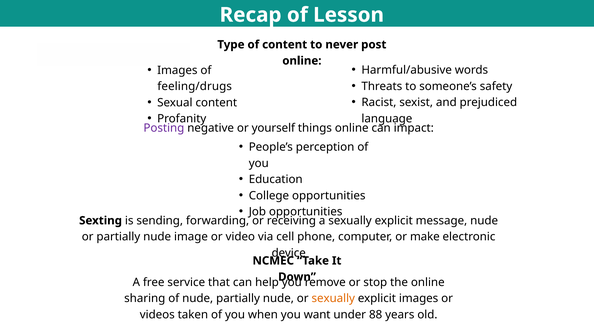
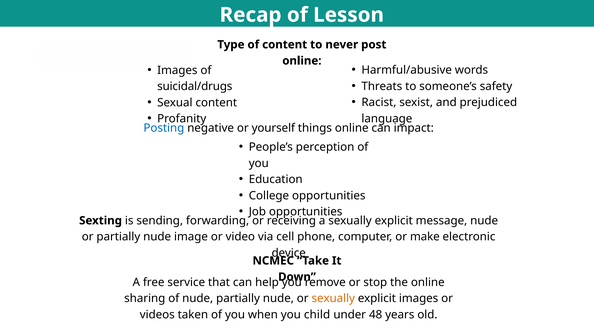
feeling/drugs: feeling/drugs -> suicidal/drugs
Posting colour: purple -> blue
want: want -> child
88: 88 -> 48
